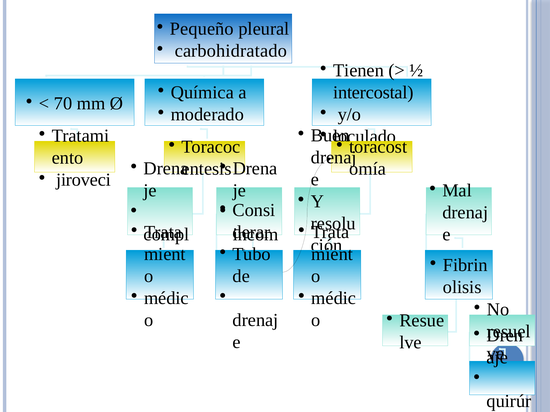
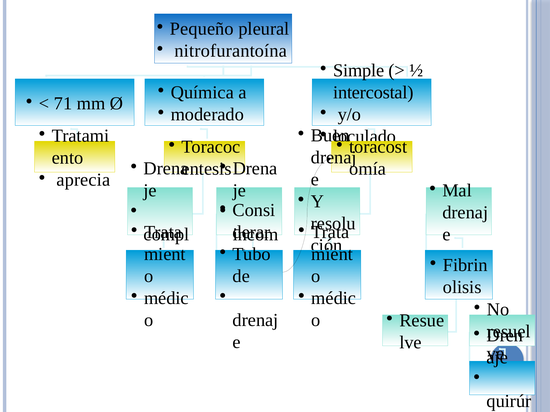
carbohidratado: carbohidratado -> nitrofurantoína
Tienen: Tienen -> Simple
70: 70 -> 71
jiroveci: jiroveci -> aprecia
